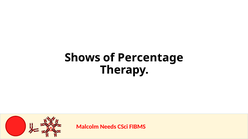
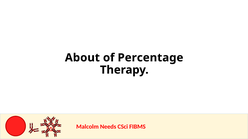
Shows: Shows -> About
